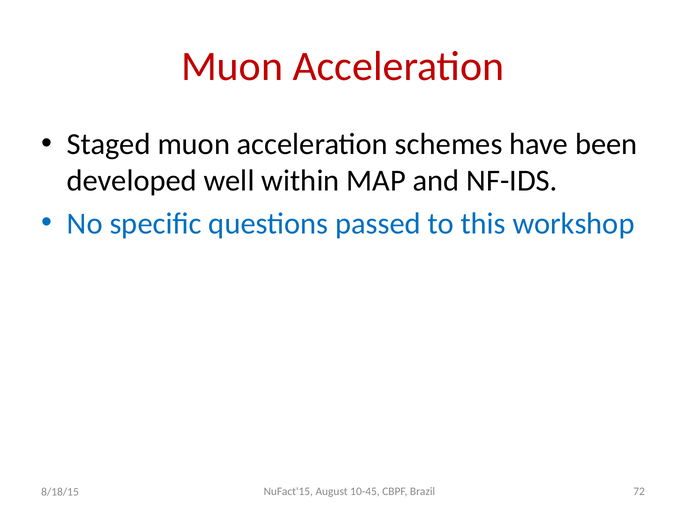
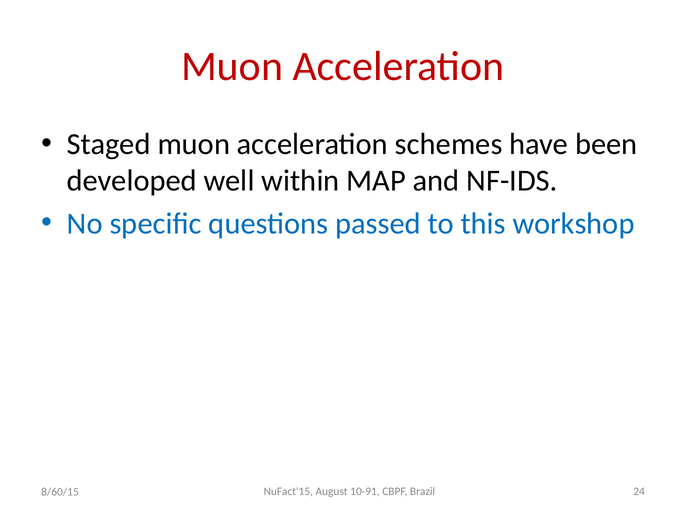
10-45: 10-45 -> 10-91
72: 72 -> 24
8/18/15: 8/18/15 -> 8/60/15
